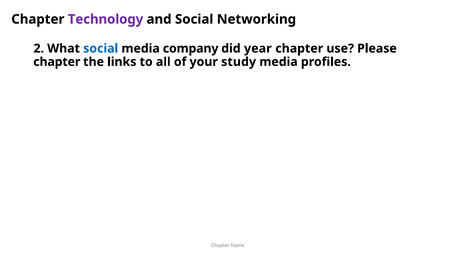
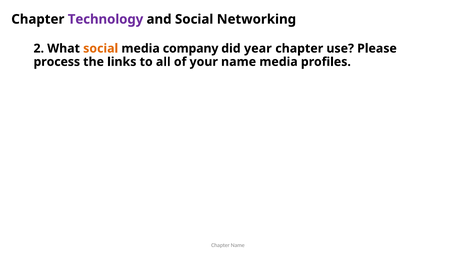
social at (101, 48) colour: blue -> orange
chapter at (57, 62): chapter -> process
your study: study -> name
